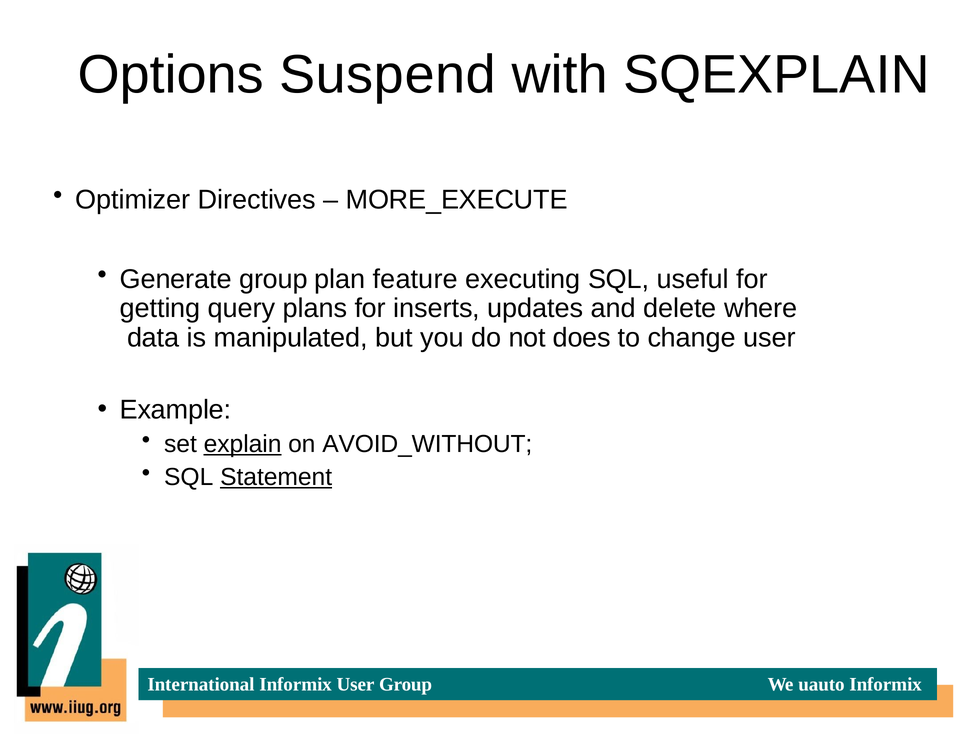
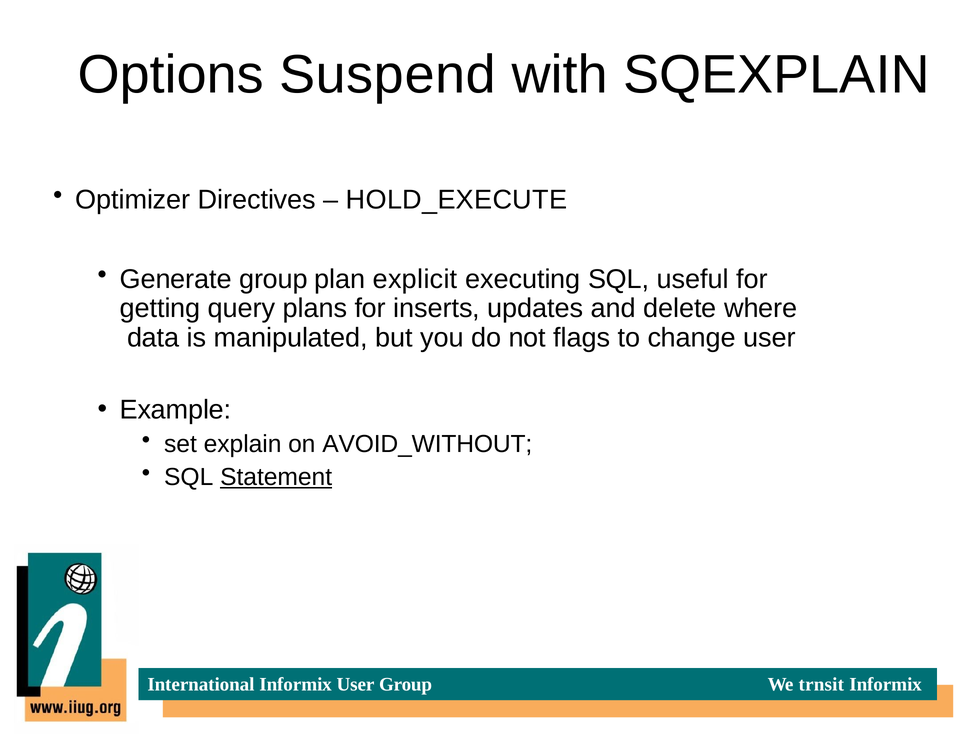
MORE_EXECUTE: MORE_EXECUTE -> HOLD_EXECUTE
feature: feature -> explicit
does: does -> flags
explain underline: present -> none
uauto: uauto -> trnsit
